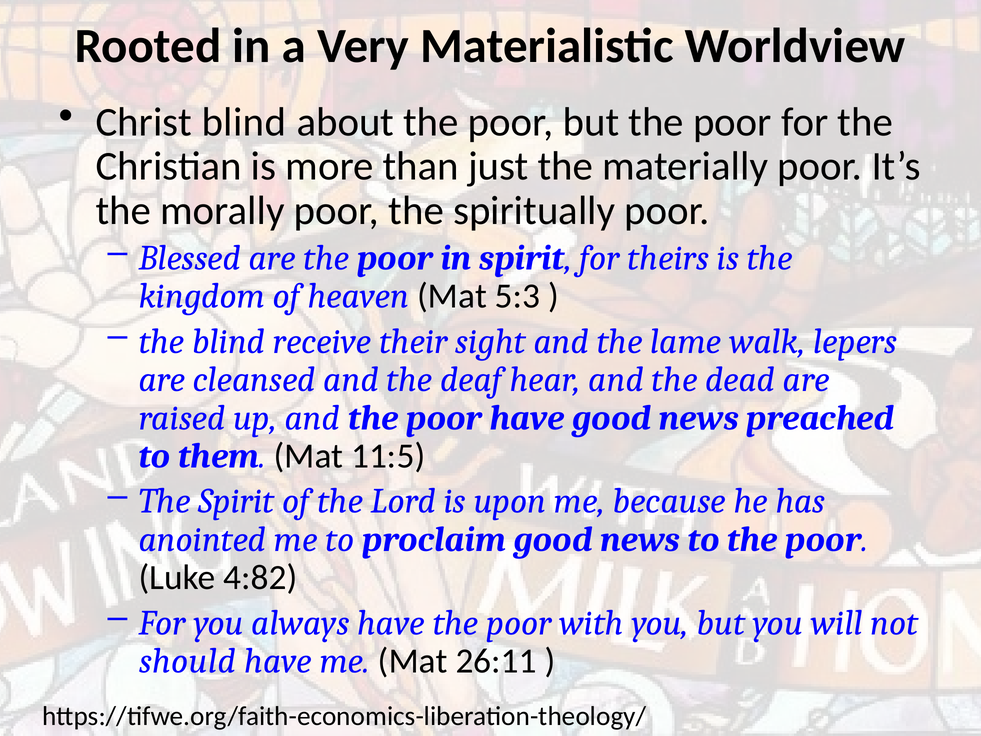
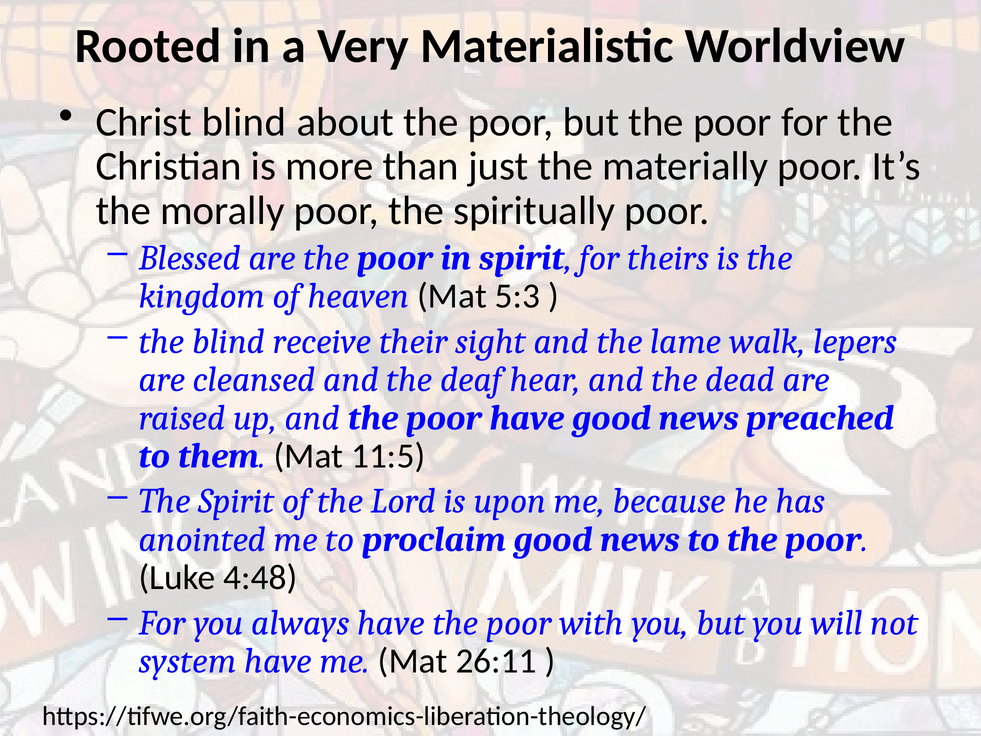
4:82: 4:82 -> 4:48
should: should -> system
